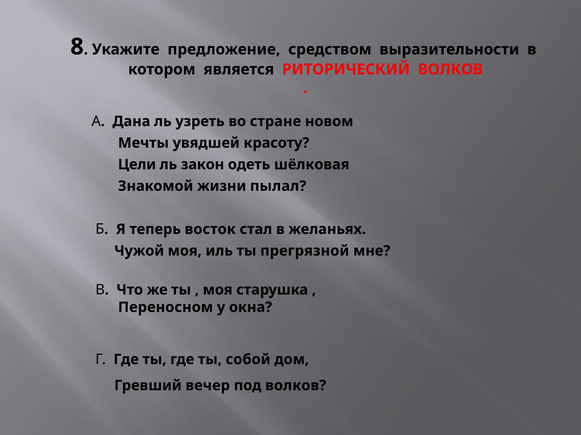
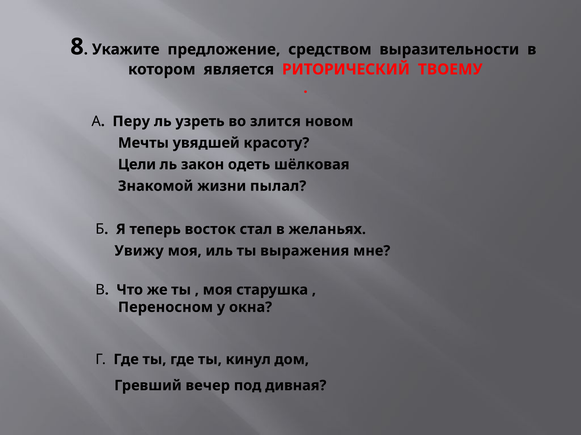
РИТОРИЧЕСКИЙ ВОЛКОВ: ВОЛКОВ -> ТВОЕМУ
Дана: Дана -> Перу
стране: стране -> злится
Чужой: Чужой -> Увижу
прегрязной: прегрязной -> выражения
собой: собой -> кинул
под волков: волков -> дивная
